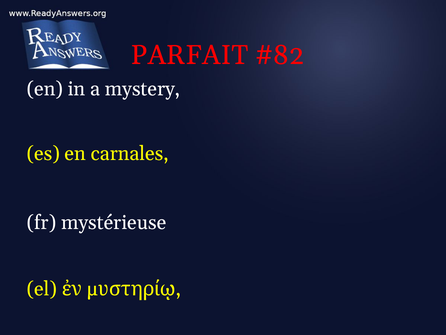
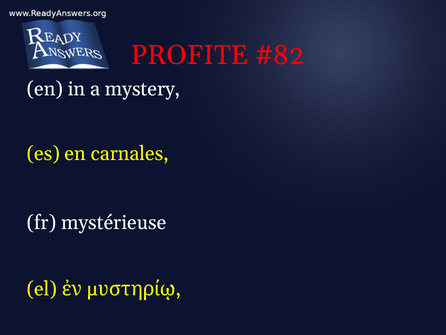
PARFAIT: PARFAIT -> PROFITE
